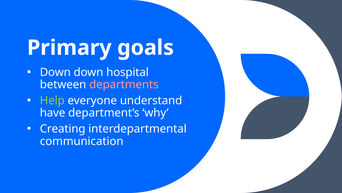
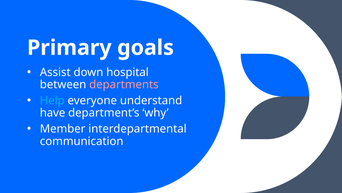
Down at (55, 72): Down -> Assist
Help colour: light green -> light blue
Creating: Creating -> Member
